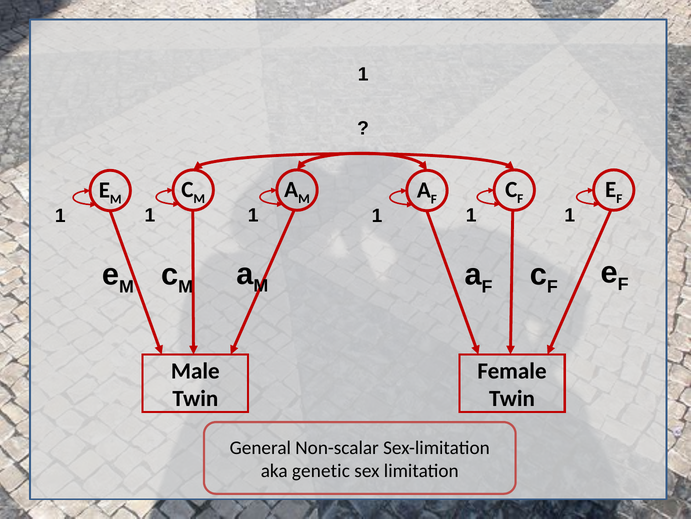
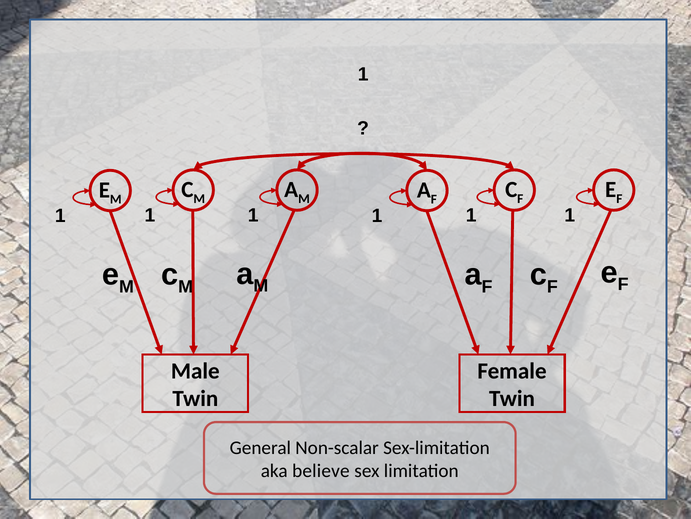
genetic: genetic -> believe
